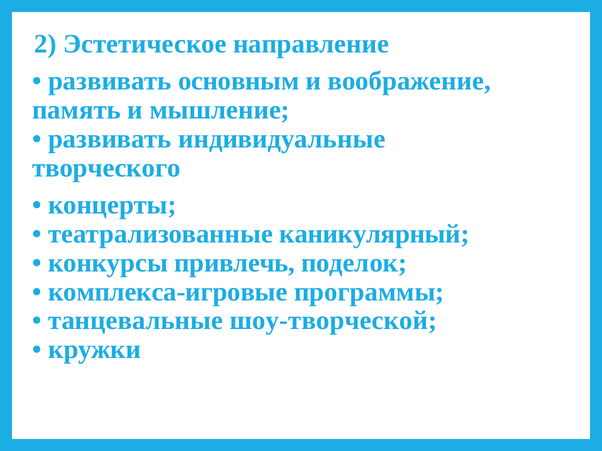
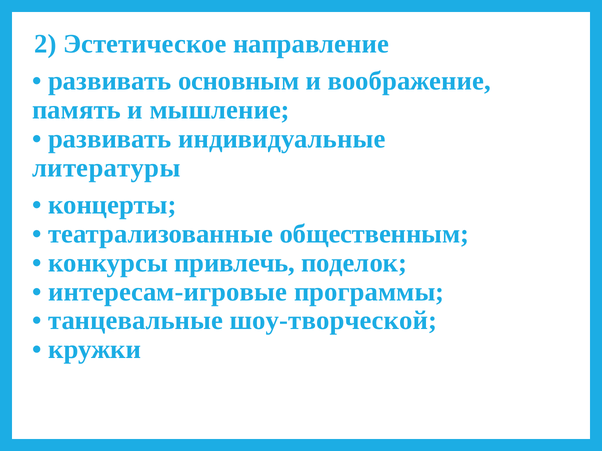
творческого: творческого -> литературы
каникулярный: каникулярный -> общественным
комплекса-игровые: комплекса-игровые -> интересам-игровые
